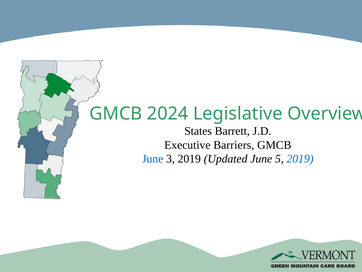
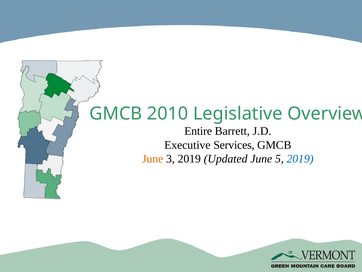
2024: 2024 -> 2010
States: States -> Entire
Barriers: Barriers -> Services
June at (153, 159) colour: blue -> orange
